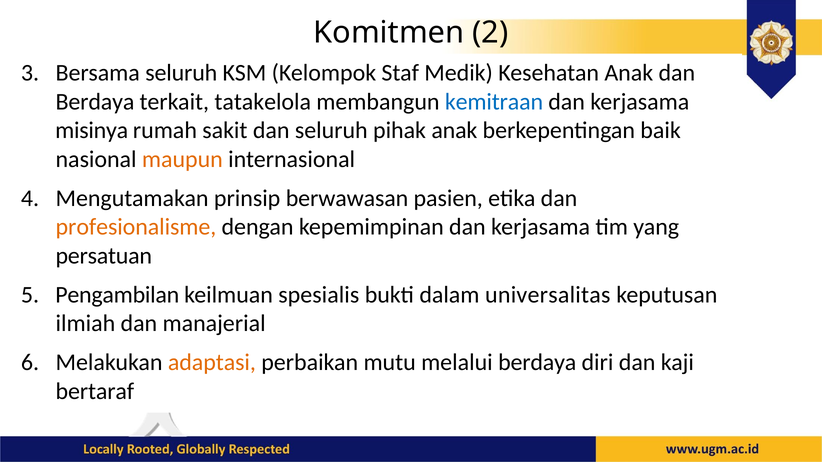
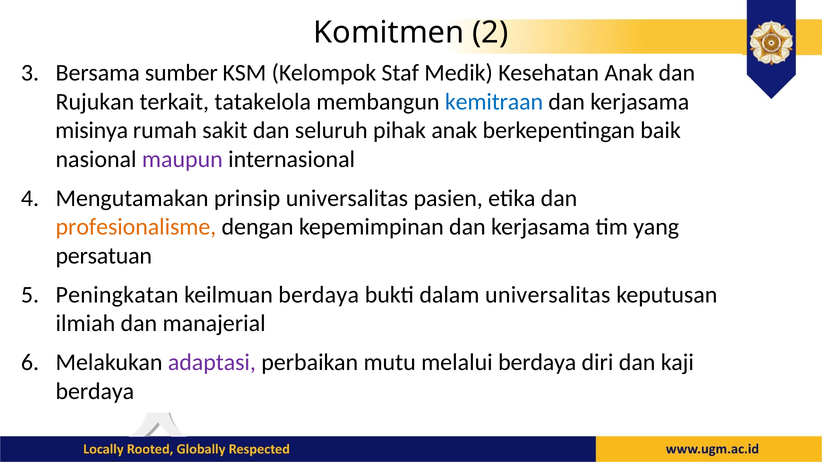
Bersama seluruh: seluruh -> sumber
Berdaya at (95, 102): Berdaya -> Rujukan
maupun colour: orange -> purple
prinsip berwawasan: berwawasan -> universalitas
Pengambilan: Pengambilan -> Peningkatan
keilmuan spesialis: spesialis -> berdaya
adaptasi colour: orange -> purple
bertaraf at (95, 392): bertaraf -> berdaya
